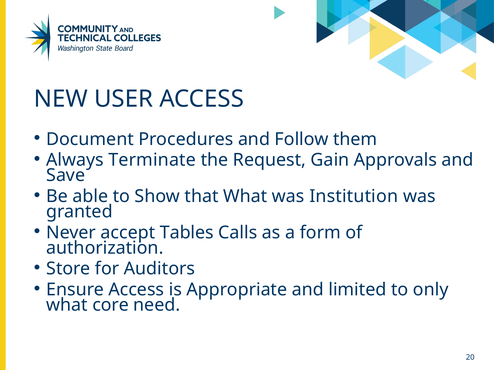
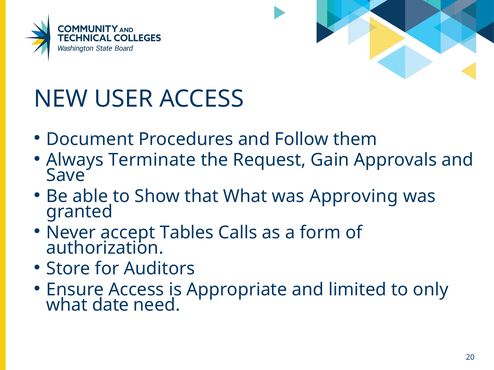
Institution: Institution -> Approving
core: core -> date
